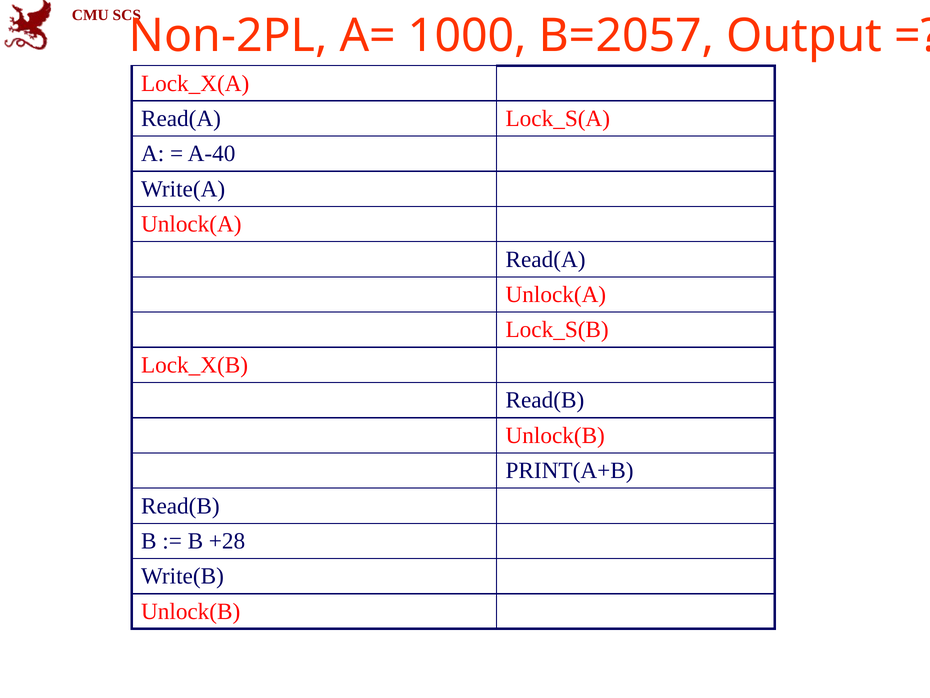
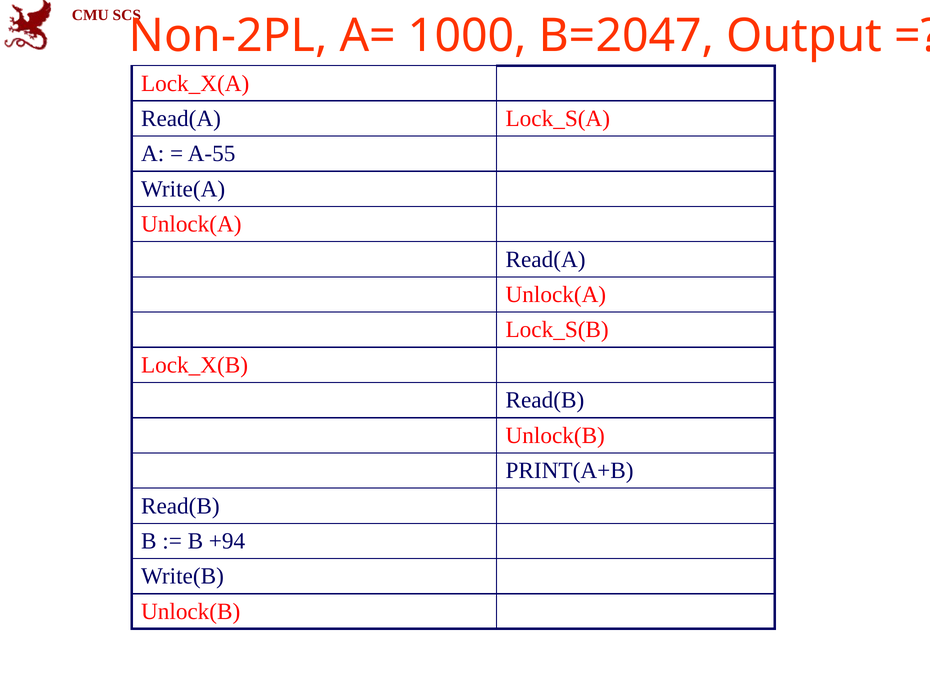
B=2057: B=2057 -> B=2047
A-40: A-40 -> A-55
+28: +28 -> +94
